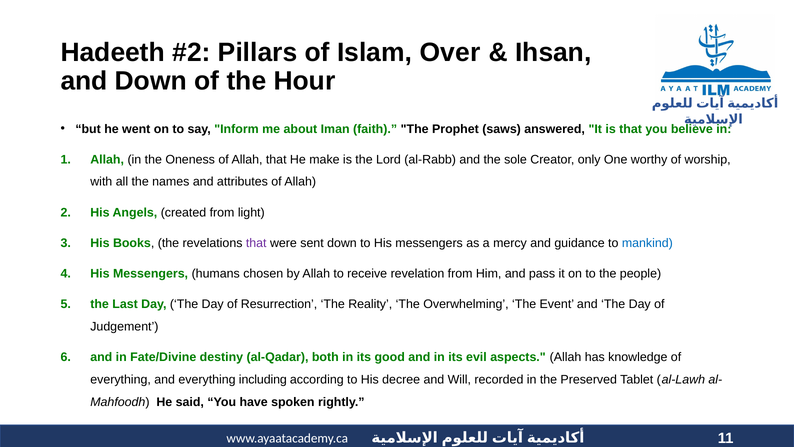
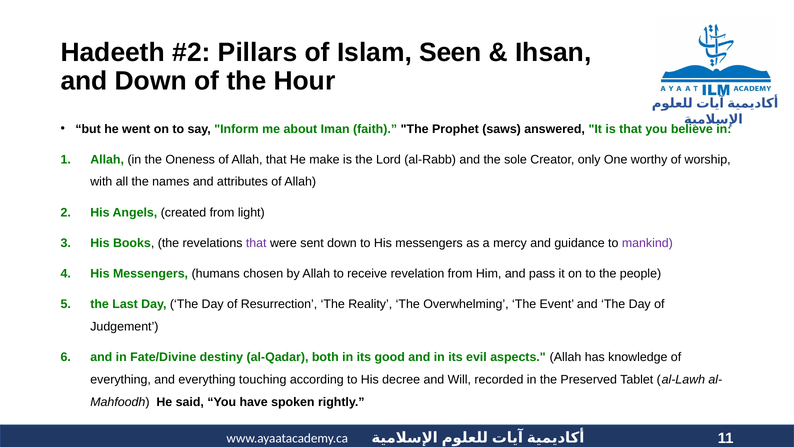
Over: Over -> Seen
mankind colour: blue -> purple
including: including -> touching
